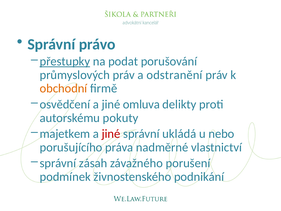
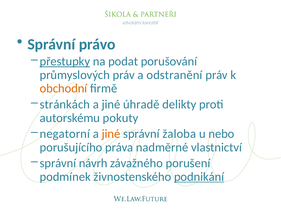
osvědčení: osvědčení -> stránkách
omluva: omluva -> úhradě
majetkem: majetkem -> negatorní
jiné at (111, 134) colour: red -> orange
ukládá: ukládá -> žaloba
zásah: zásah -> návrh
podnikání underline: none -> present
